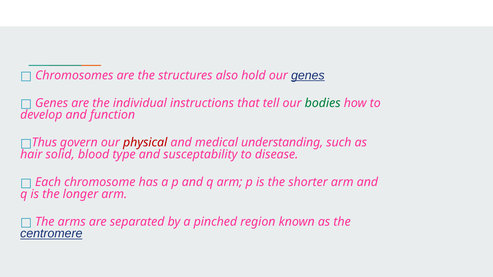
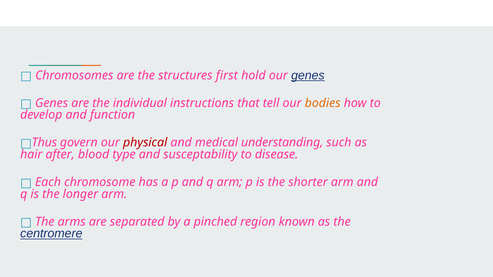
also: also -> first
bodies colour: green -> orange
solid: solid -> after
